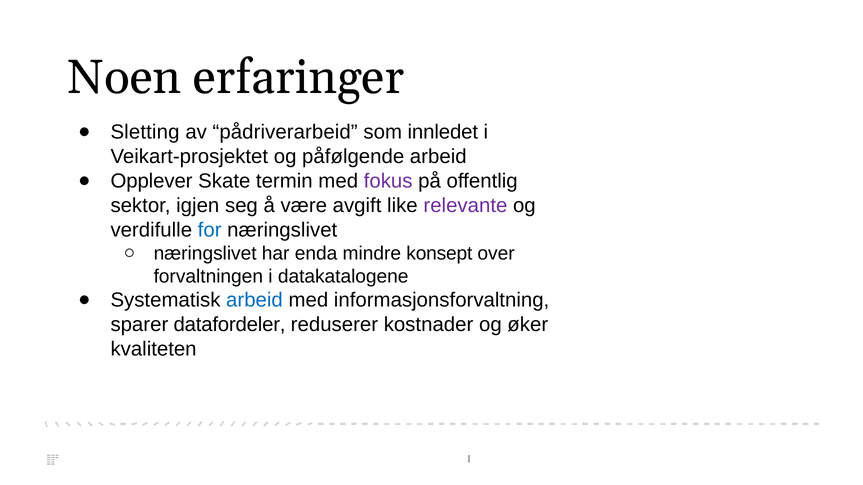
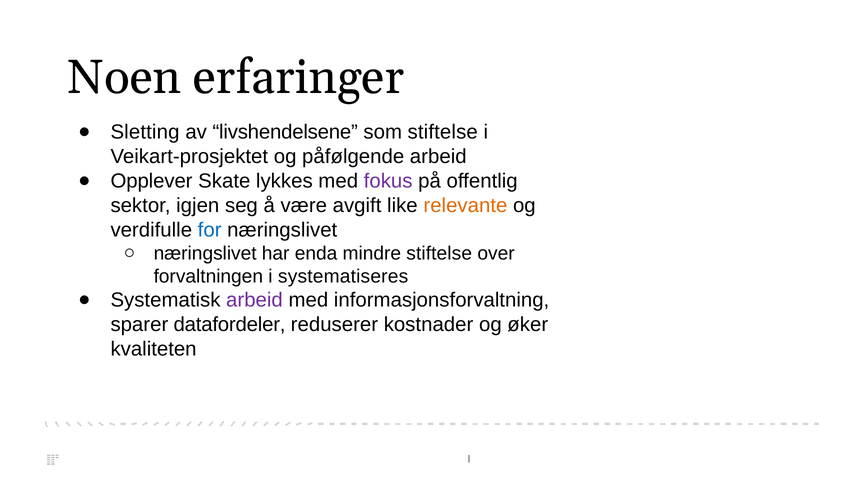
pådriverarbeid: pådriverarbeid -> livshendelsene
som innledet: innledet -> stiftelse
termin: termin -> lykkes
relevante colour: purple -> orange
mindre konsept: konsept -> stiftelse
datakatalogene: datakatalogene -> systematiseres
arbeid at (254, 301) colour: blue -> purple
